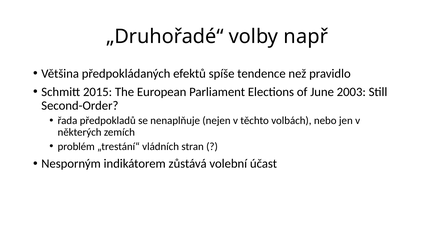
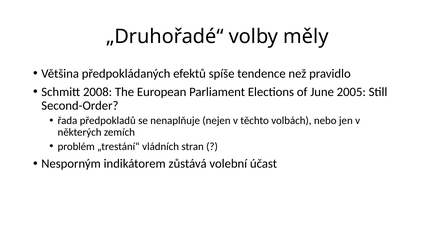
např: např -> měly
2015: 2015 -> 2008
2003: 2003 -> 2005
